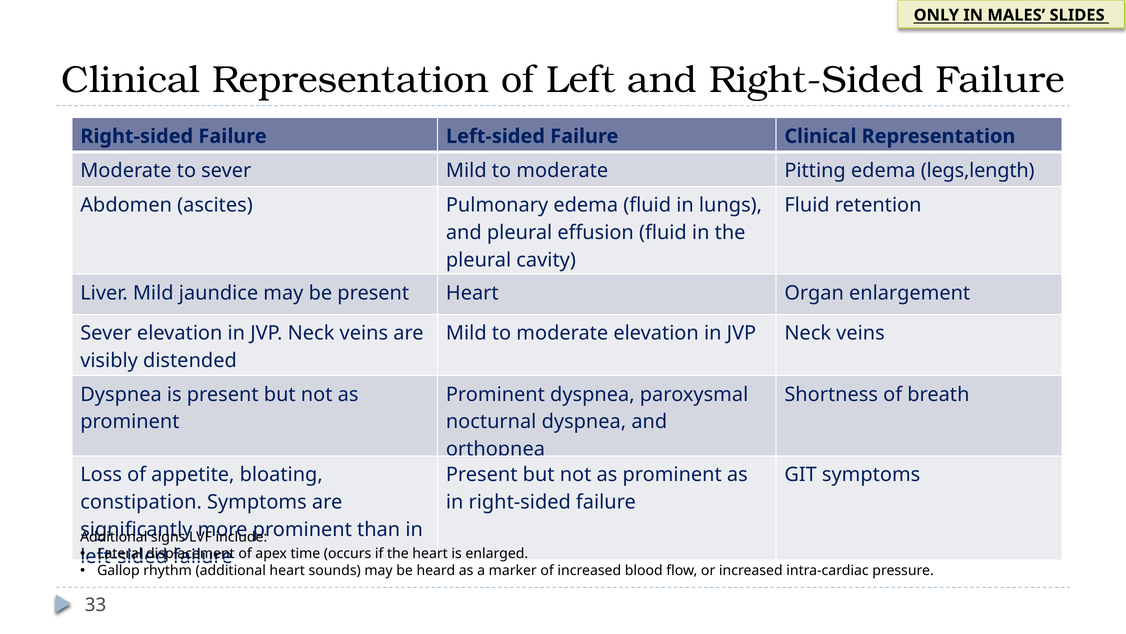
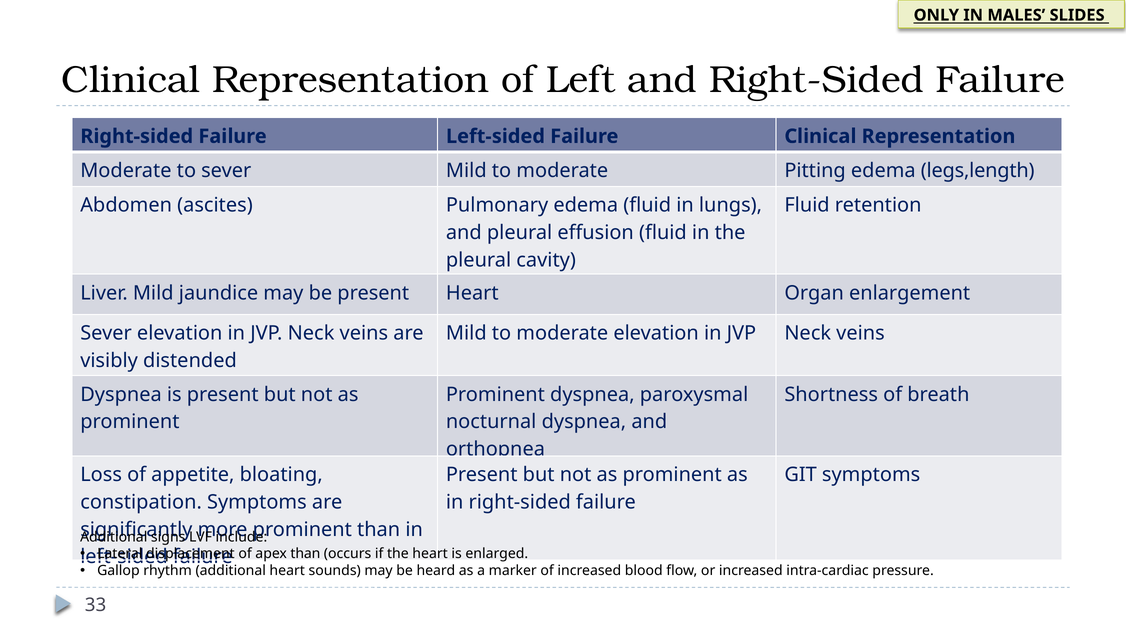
apex time: time -> than
